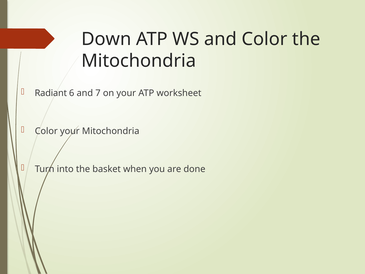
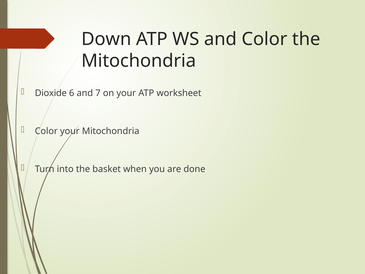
Radiant: Radiant -> Dioxide
